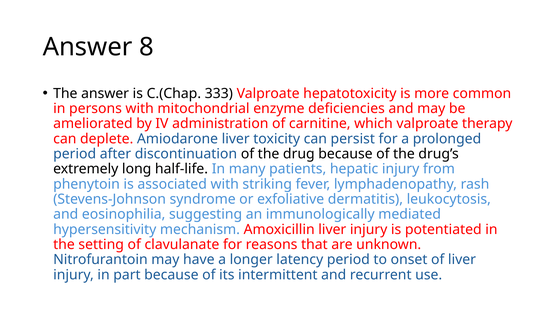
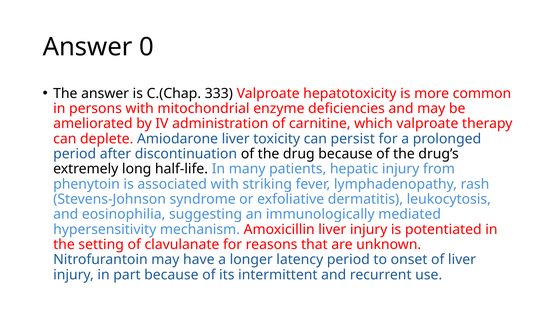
8: 8 -> 0
